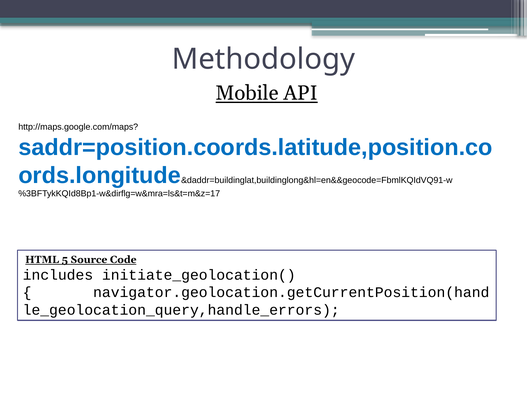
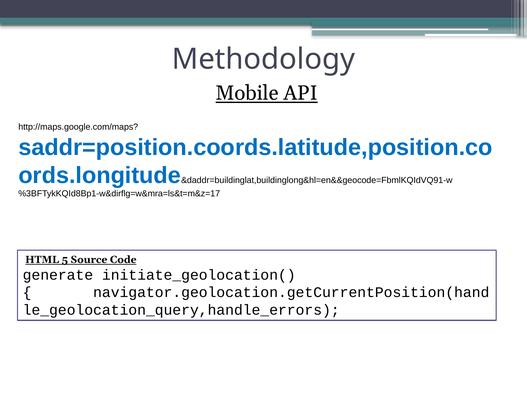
includes: includes -> generate
